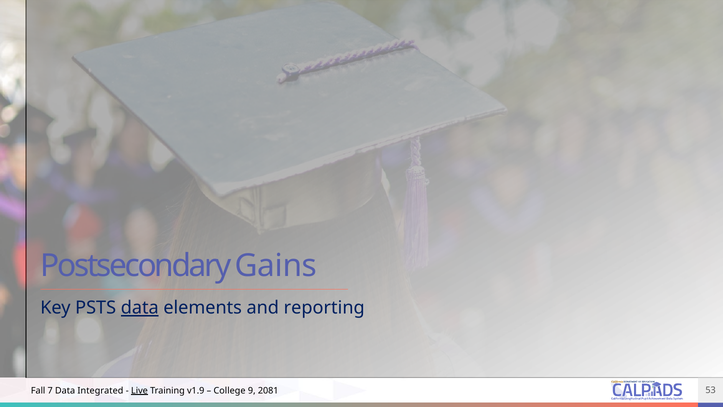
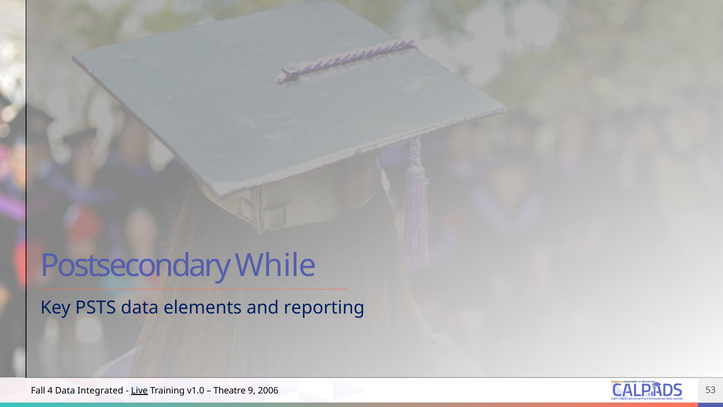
Gains: Gains -> While
data at (140, 308) underline: present -> none
7: 7 -> 4
v1.9: v1.9 -> v1.0
College: College -> Theatre
2081: 2081 -> 2006
